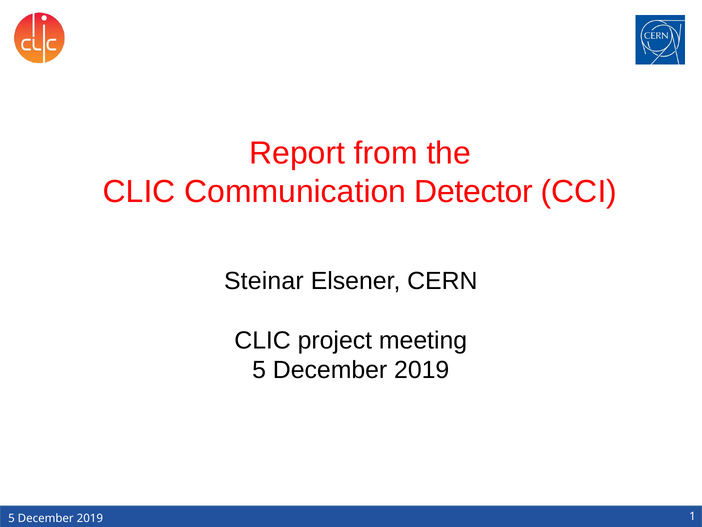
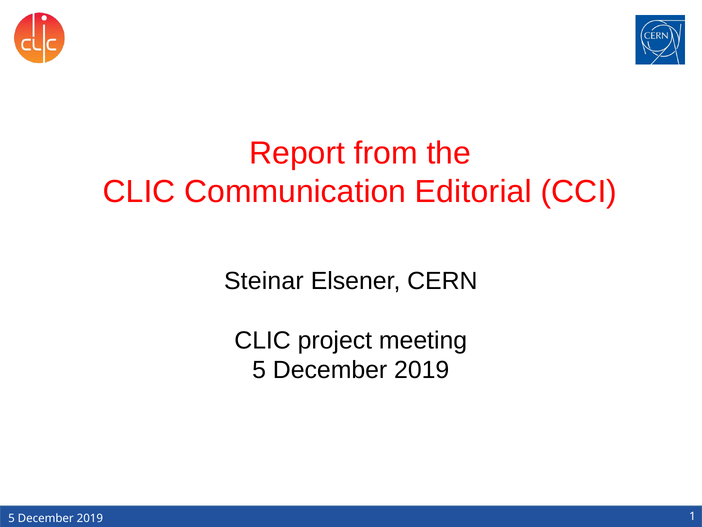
Detector: Detector -> Editorial
